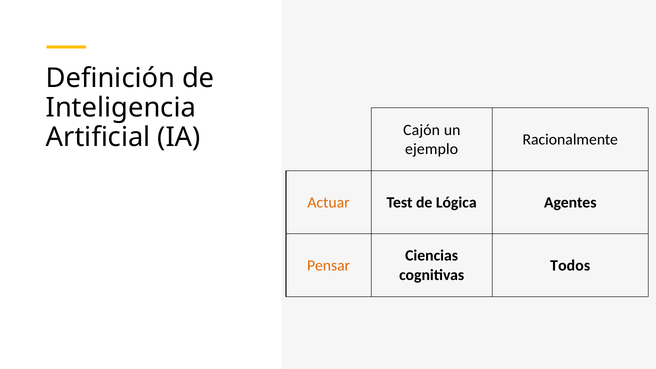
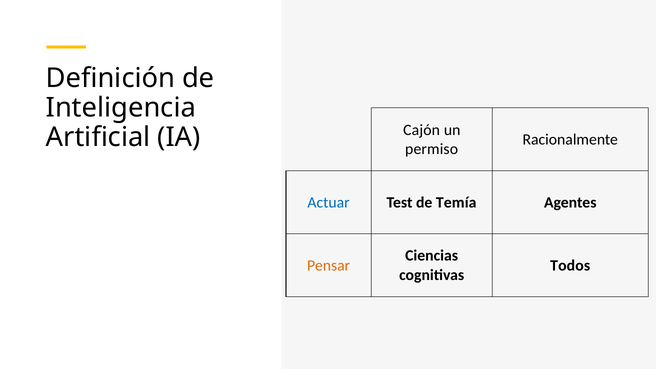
ejemplo: ejemplo -> permiso
Actuar colour: orange -> blue
Lógica: Lógica -> Temía
